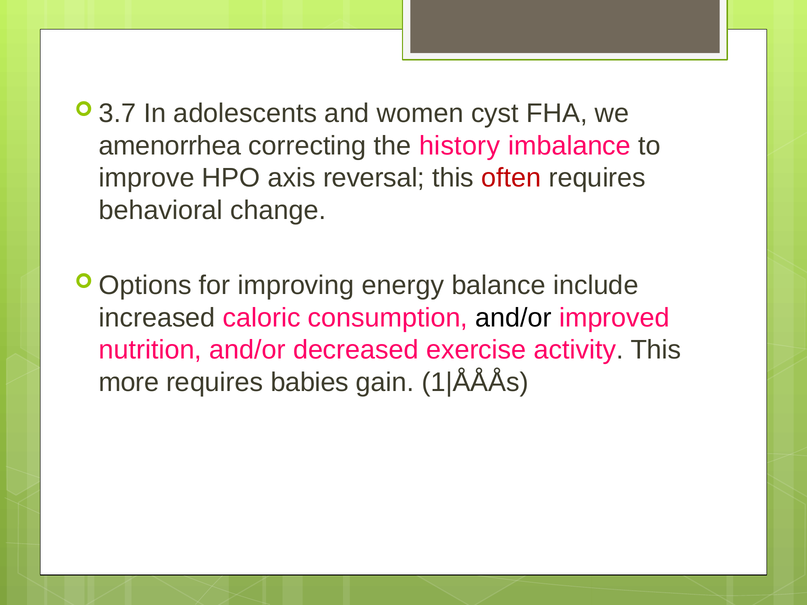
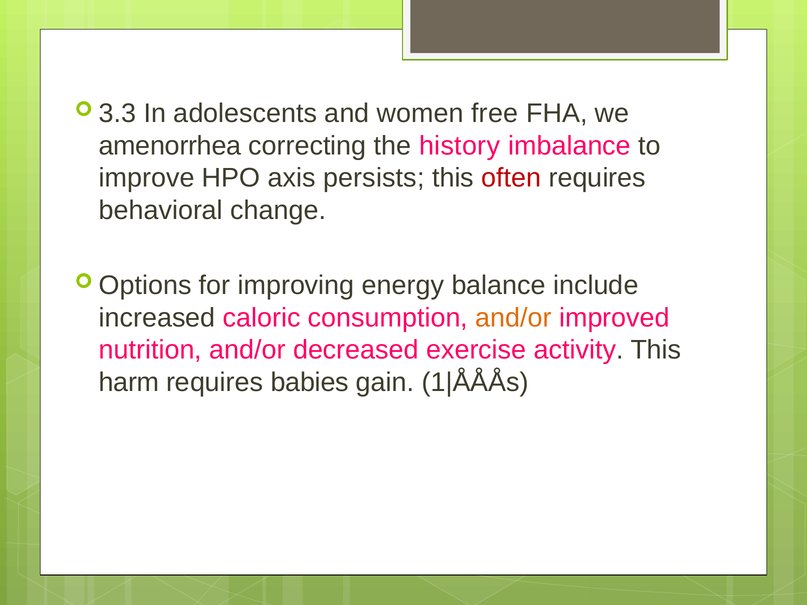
3.7: 3.7 -> 3.3
cyst: cyst -> free
reversal: reversal -> persists
and/or at (514, 318) colour: black -> orange
more: more -> harm
